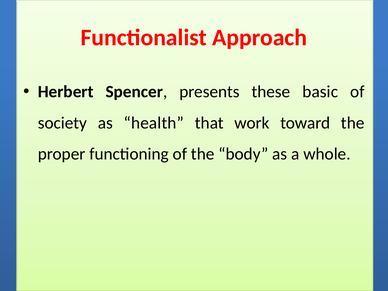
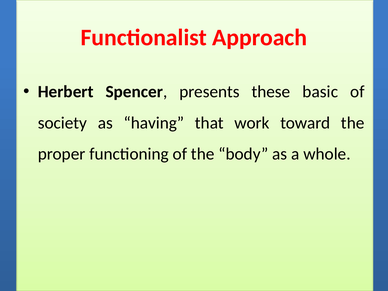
health: health -> having
